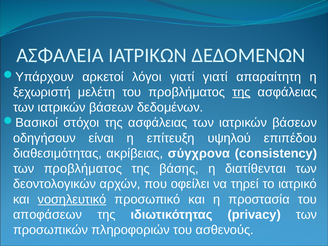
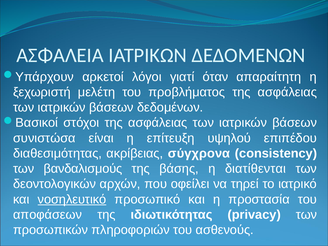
γιατί γιατί: γιατί -> όταν
της at (241, 92) underline: present -> none
οδηγήσουν: οδηγήσουν -> συνιστώσα
των προβλήματος: προβλήματος -> βανδαλισμούς
